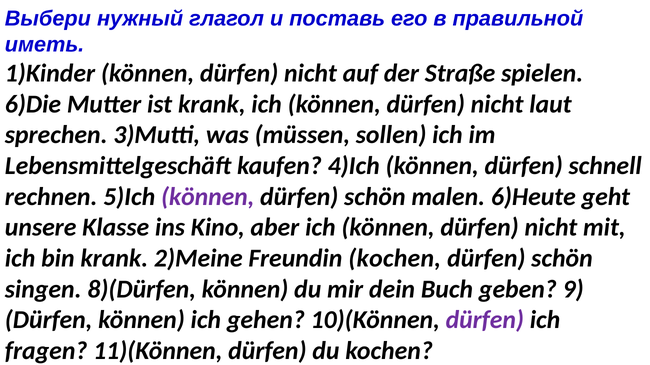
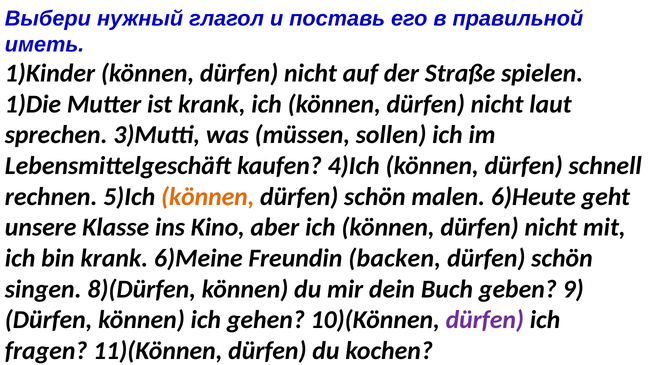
6)Die: 6)Die -> 1)Die
können at (208, 197) colour: purple -> orange
2)Meine: 2)Meine -> 6)Meine
Freundin kochen: kochen -> backen
